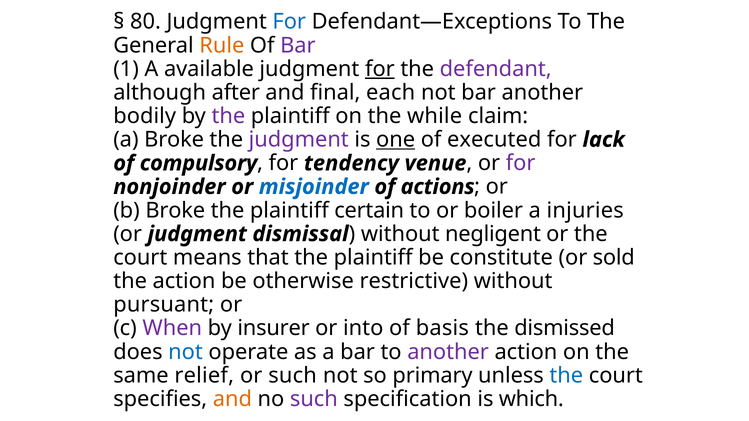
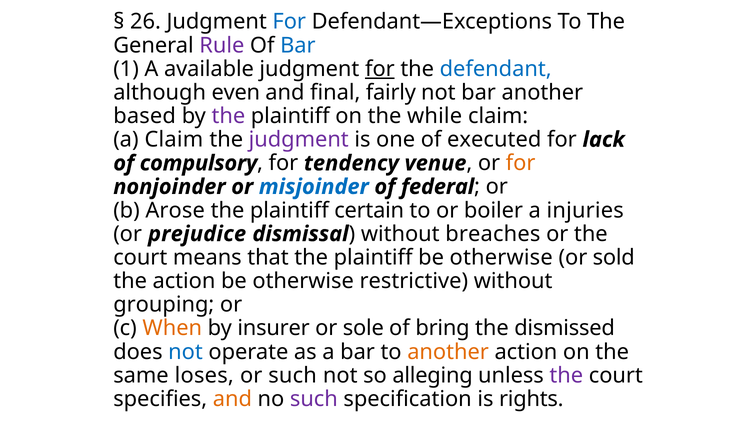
80: 80 -> 26
Rule colour: orange -> purple
Bar at (298, 45) colour: purple -> blue
defendant colour: purple -> blue
after: after -> even
each: each -> fairly
bodily: bodily -> based
a Broke: Broke -> Claim
one underline: present -> none
for at (521, 163) colour: purple -> orange
actions: actions -> federal
b Broke: Broke -> Arose
or judgment: judgment -> prejudice
negligent: negligent -> breaches
plaintiff be constitute: constitute -> otherwise
pursuant: pursuant -> grouping
When colour: purple -> orange
into: into -> sole
basis: basis -> bring
another at (448, 352) colour: purple -> orange
relief: relief -> loses
primary: primary -> alleging
the at (566, 376) colour: blue -> purple
which: which -> rights
